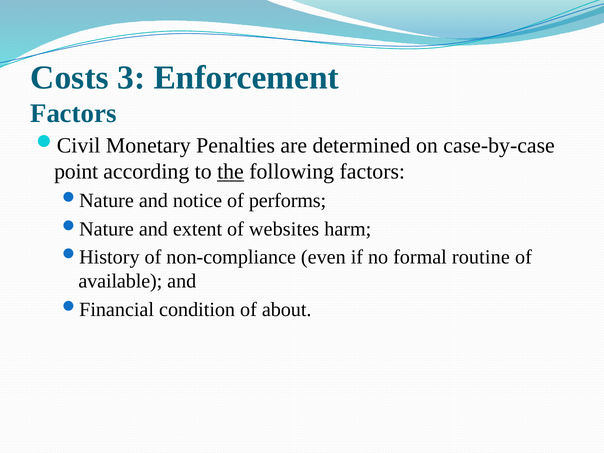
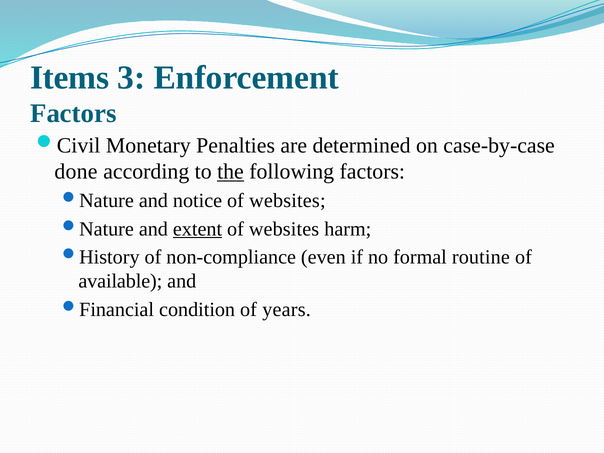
Costs: Costs -> Items
point: point -> done
performs at (288, 201): performs -> websites
extent underline: none -> present
about: about -> years
